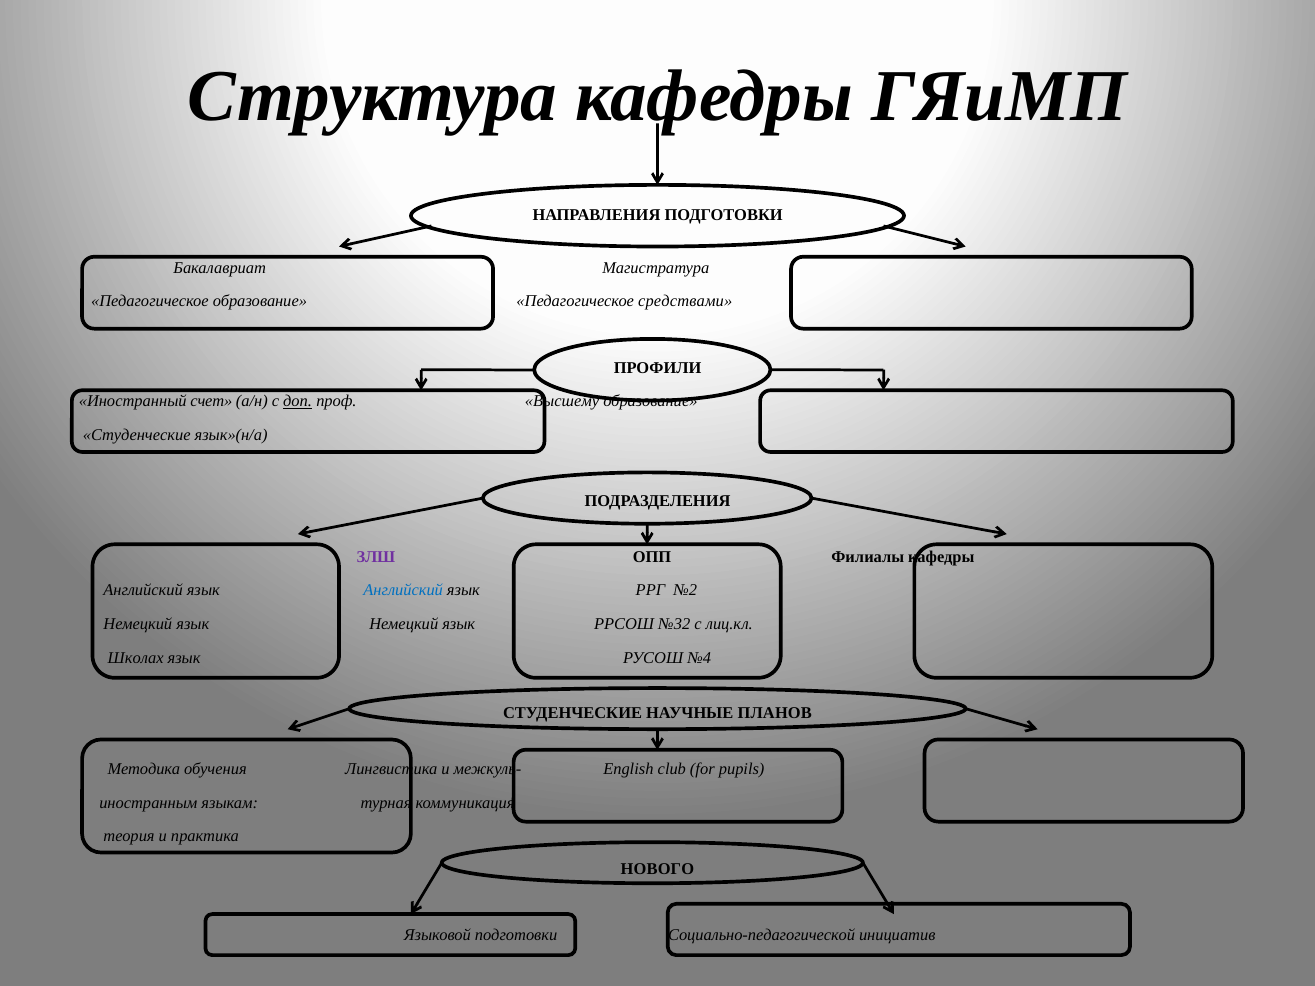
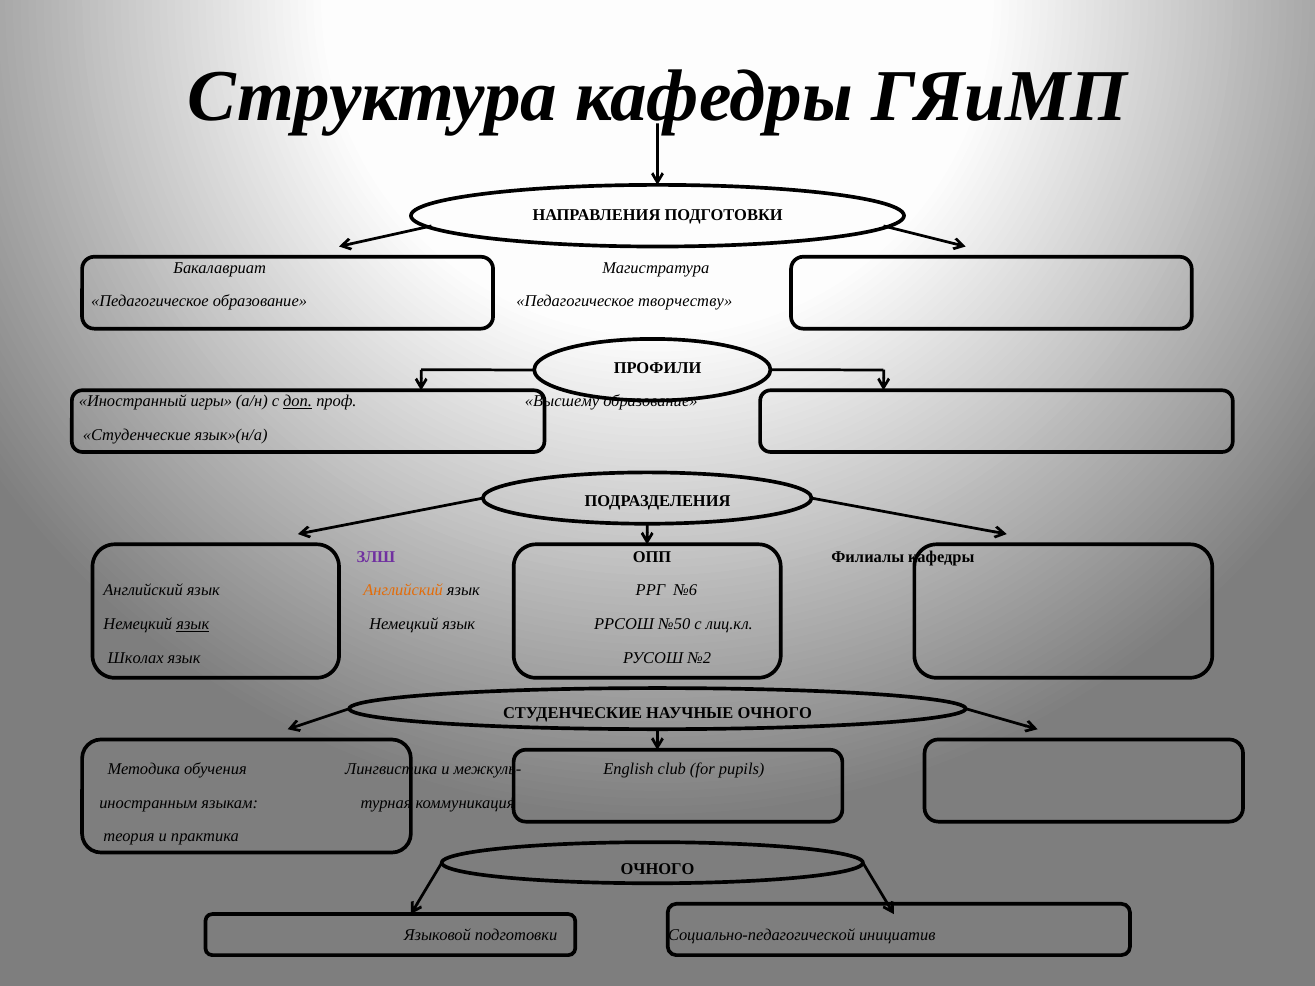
средствами: средствами -> творчеству
счет: счет -> игры
Английский at (403, 591) colour: blue -> orange
№2: №2 -> №6
язык at (193, 624) underline: none -> present
№32: №32 -> №50
№4: №4 -> №2
НАУЧНЫЕ ПЛАНОВ: ПЛАНОВ -> ОЧНОГО
НОВОГО at (657, 869): НОВОГО -> ОЧНОГО
